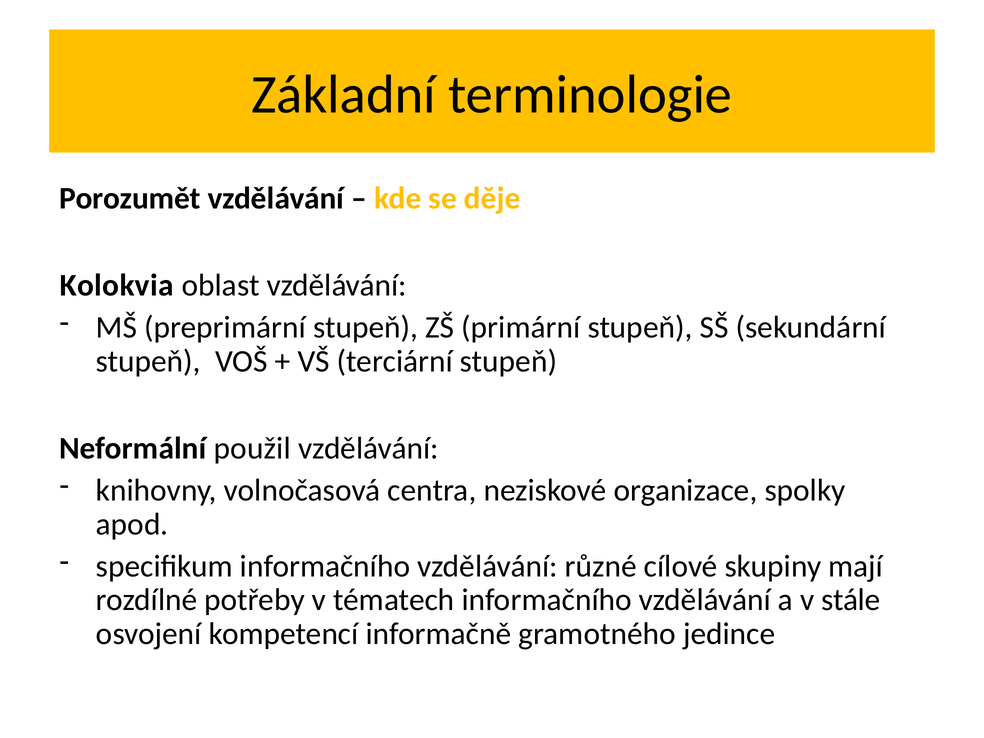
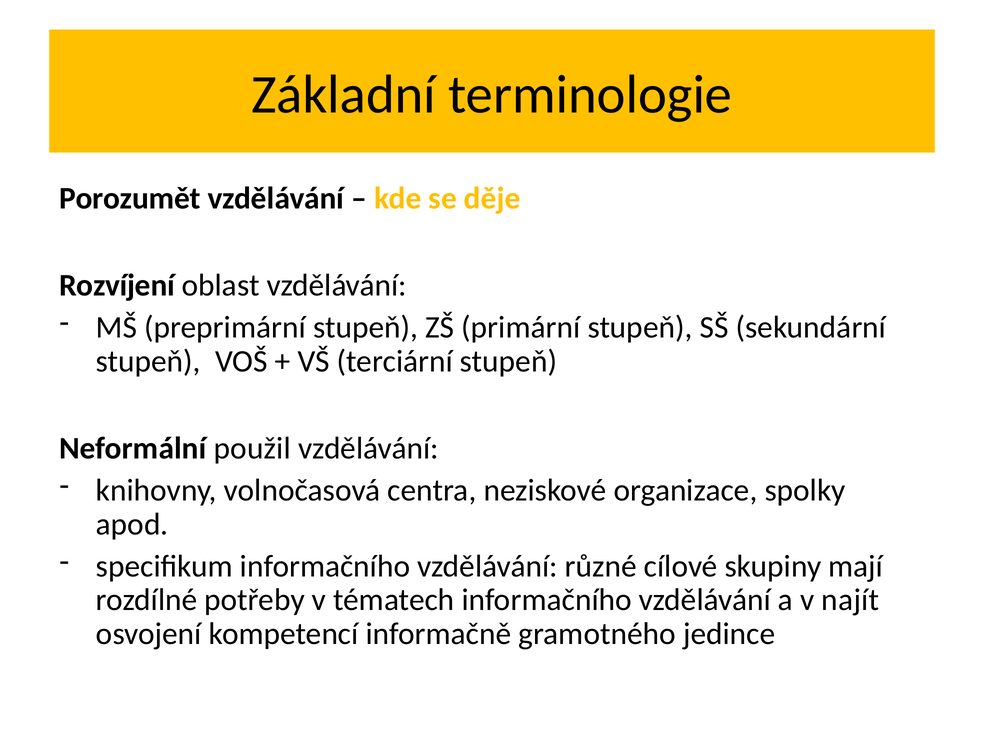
Kolokvia: Kolokvia -> Rozvíjení
stále: stále -> najít
